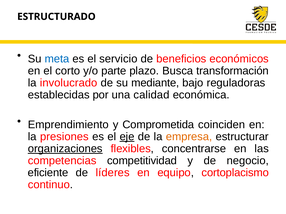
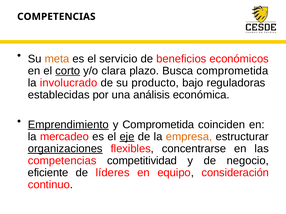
ESTRUCTURADO at (56, 17): ESTRUCTURADO -> COMPETENCIAS
meta colour: blue -> orange
corto underline: none -> present
parte: parte -> clara
Busca transformación: transformación -> comprometida
mediante: mediante -> producto
calidad: calidad -> análisis
Emprendimiento underline: none -> present
presiones: presiones -> mercadeo
cortoplacismo: cortoplacismo -> consideración
